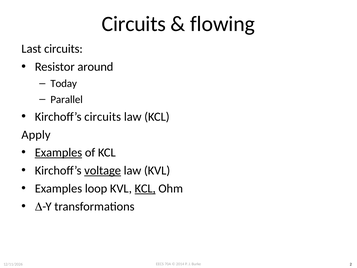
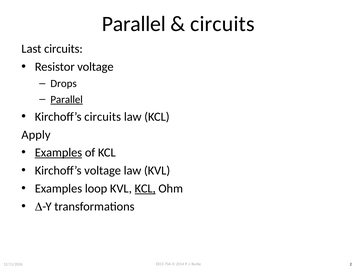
Circuits at (134, 24): Circuits -> Parallel
flowing at (223, 24): flowing -> circuits
Resistor around: around -> voltage
Today: Today -> Drops
Parallel at (67, 99) underline: none -> present
voltage at (103, 170) underline: present -> none
